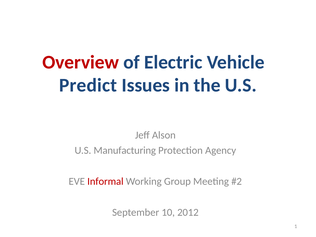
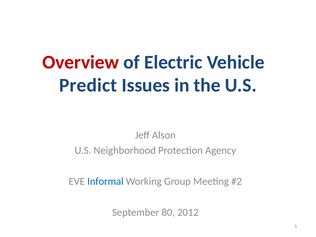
Manufacturing: Manufacturing -> Neighborhood
Informal colour: red -> blue
10: 10 -> 80
